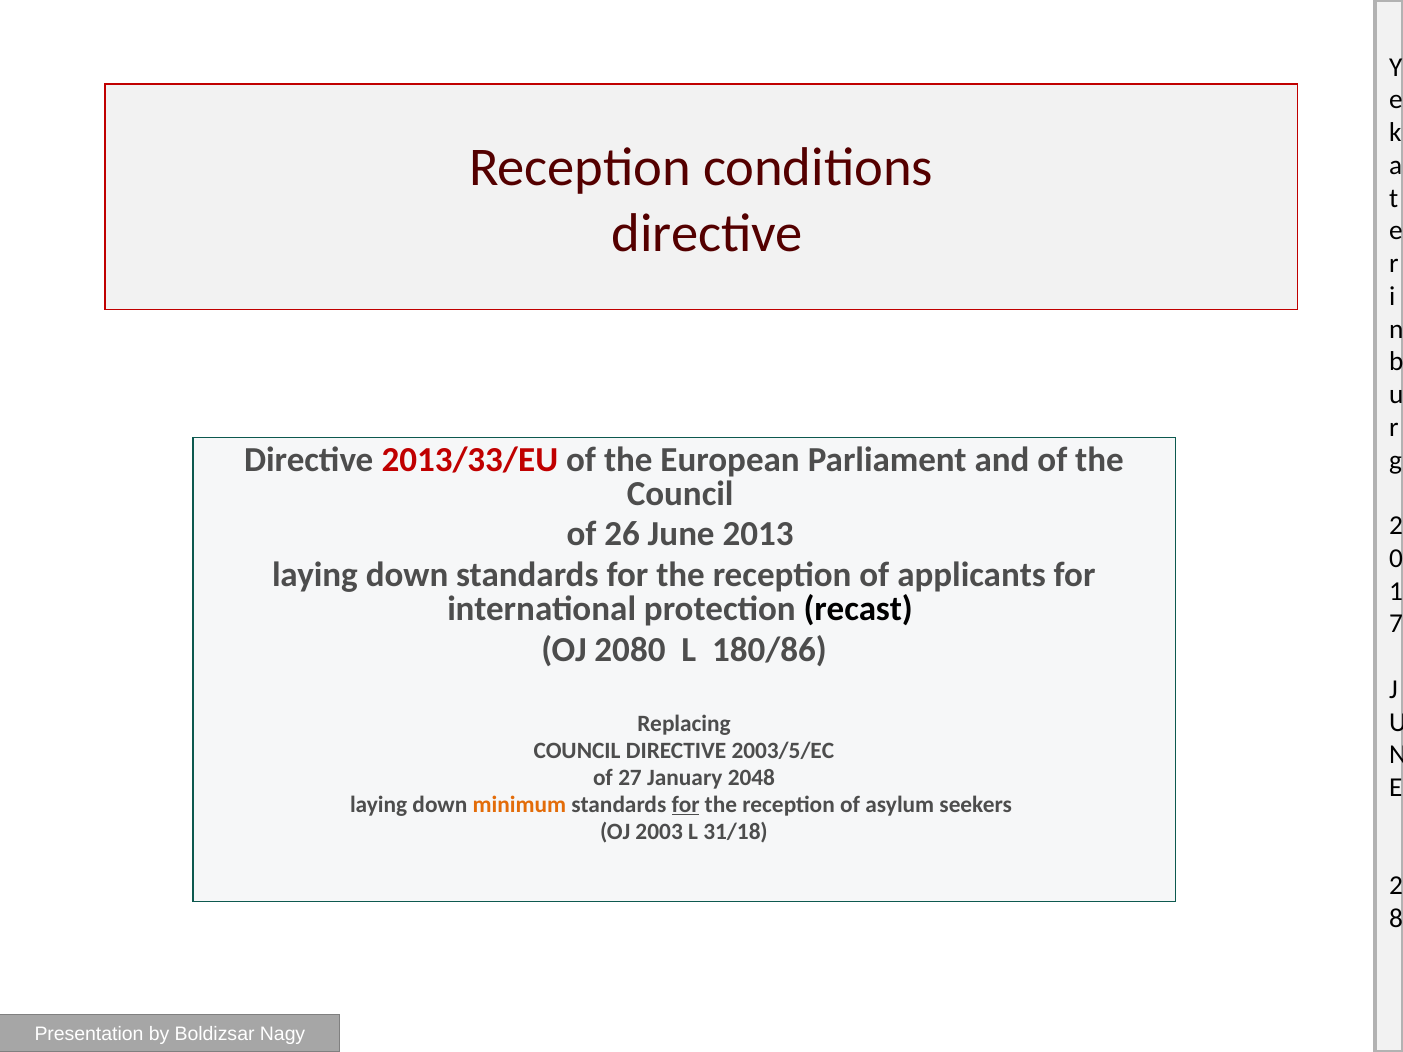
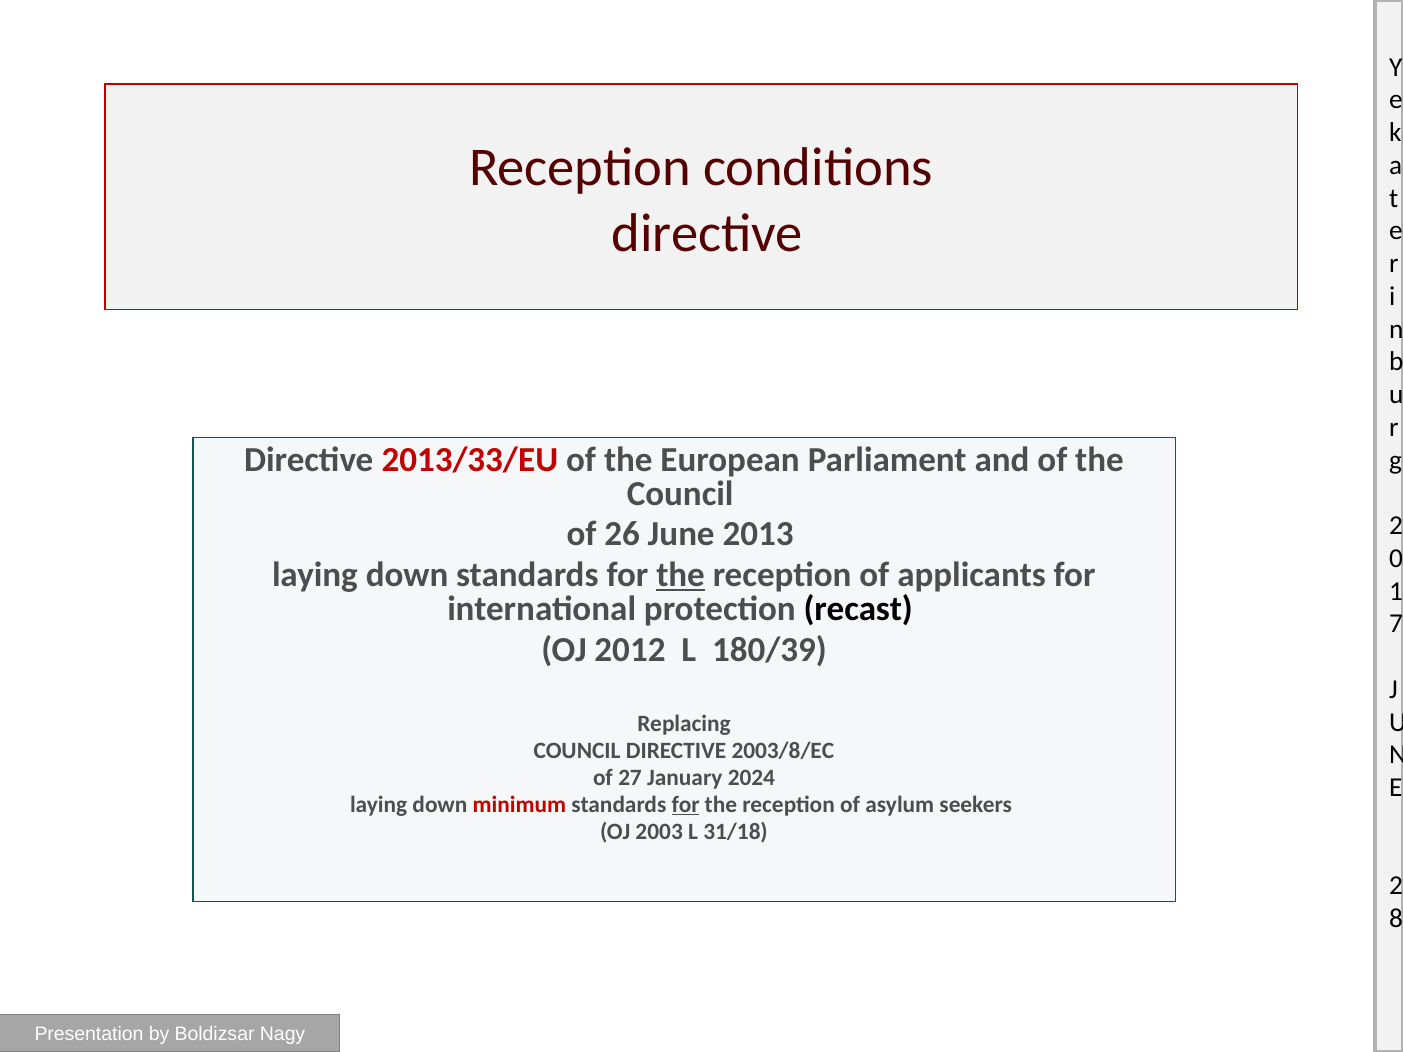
the at (681, 575) underline: none -> present
2080: 2080 -> 2012
180/86: 180/86 -> 180/39
2003/5/EC: 2003/5/EC -> 2003/8/EC
2048: 2048 -> 2024
minimum colour: orange -> red
